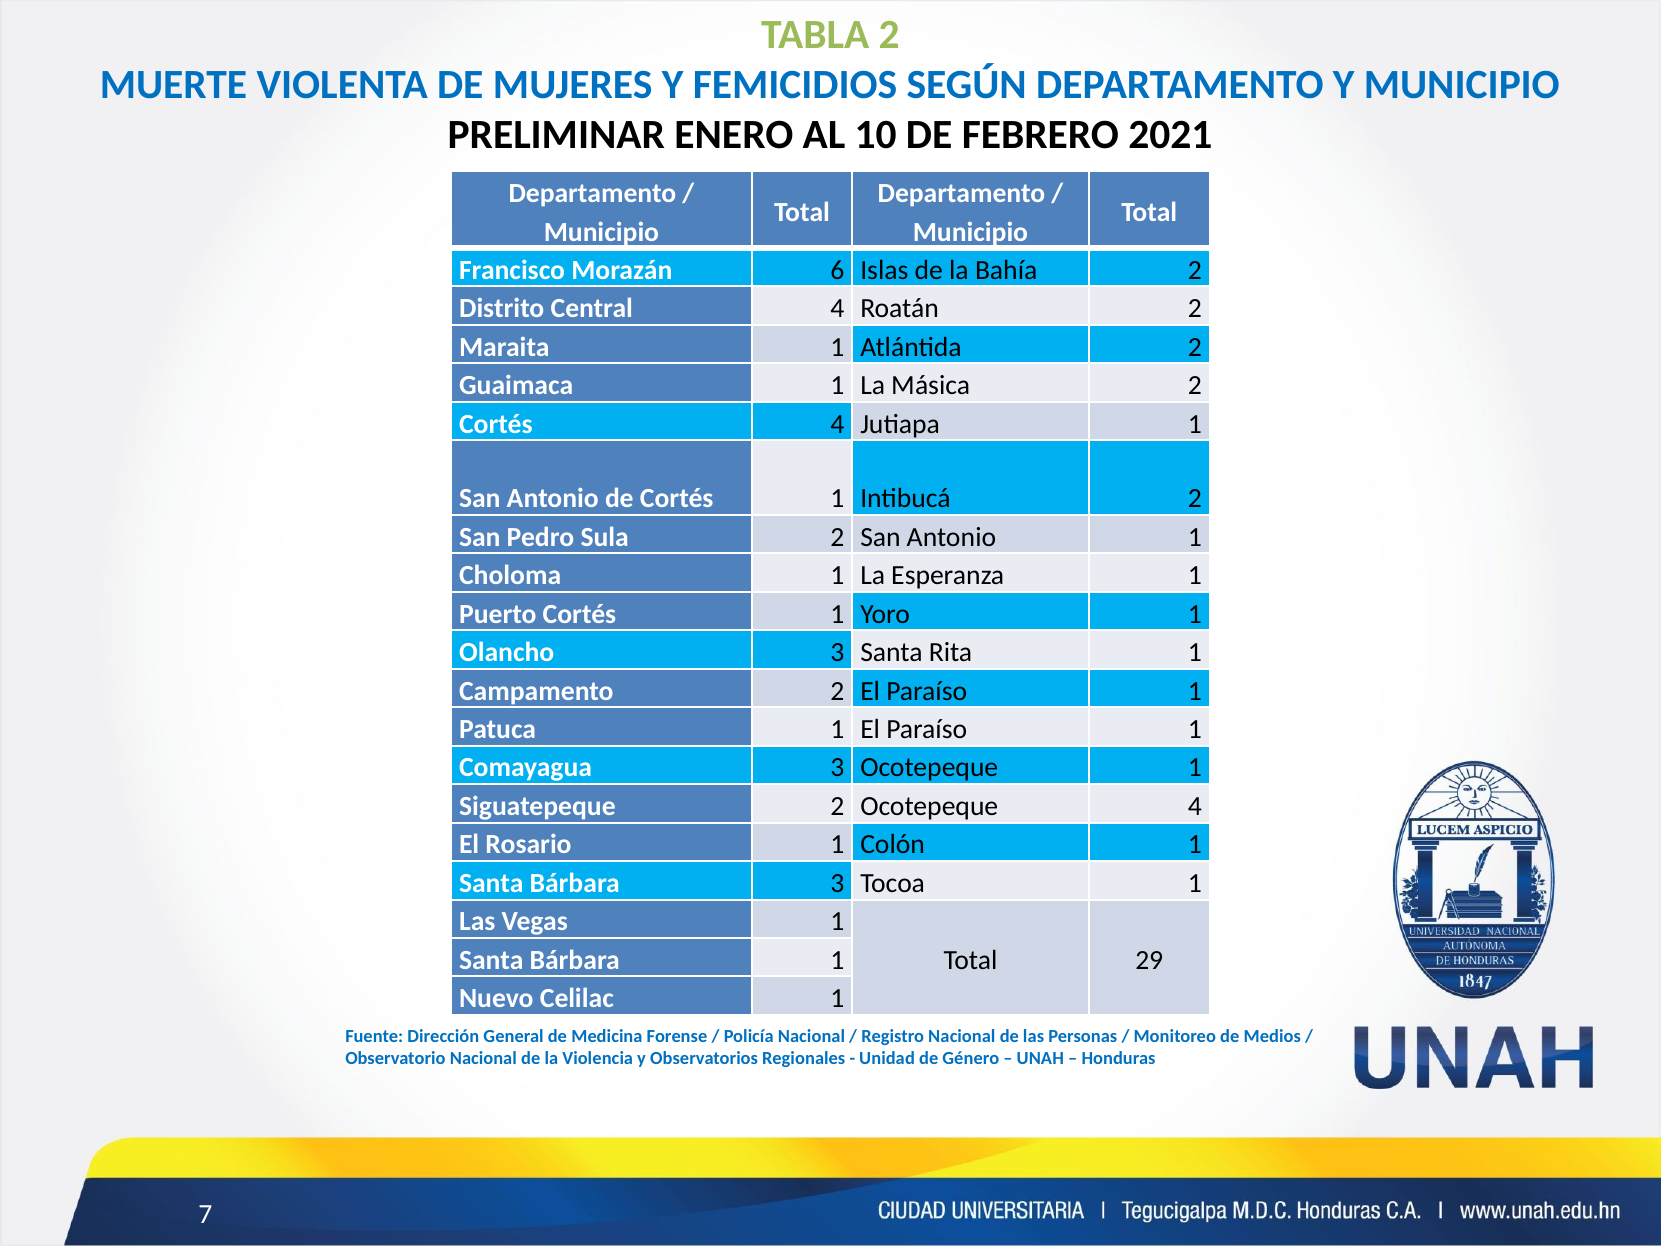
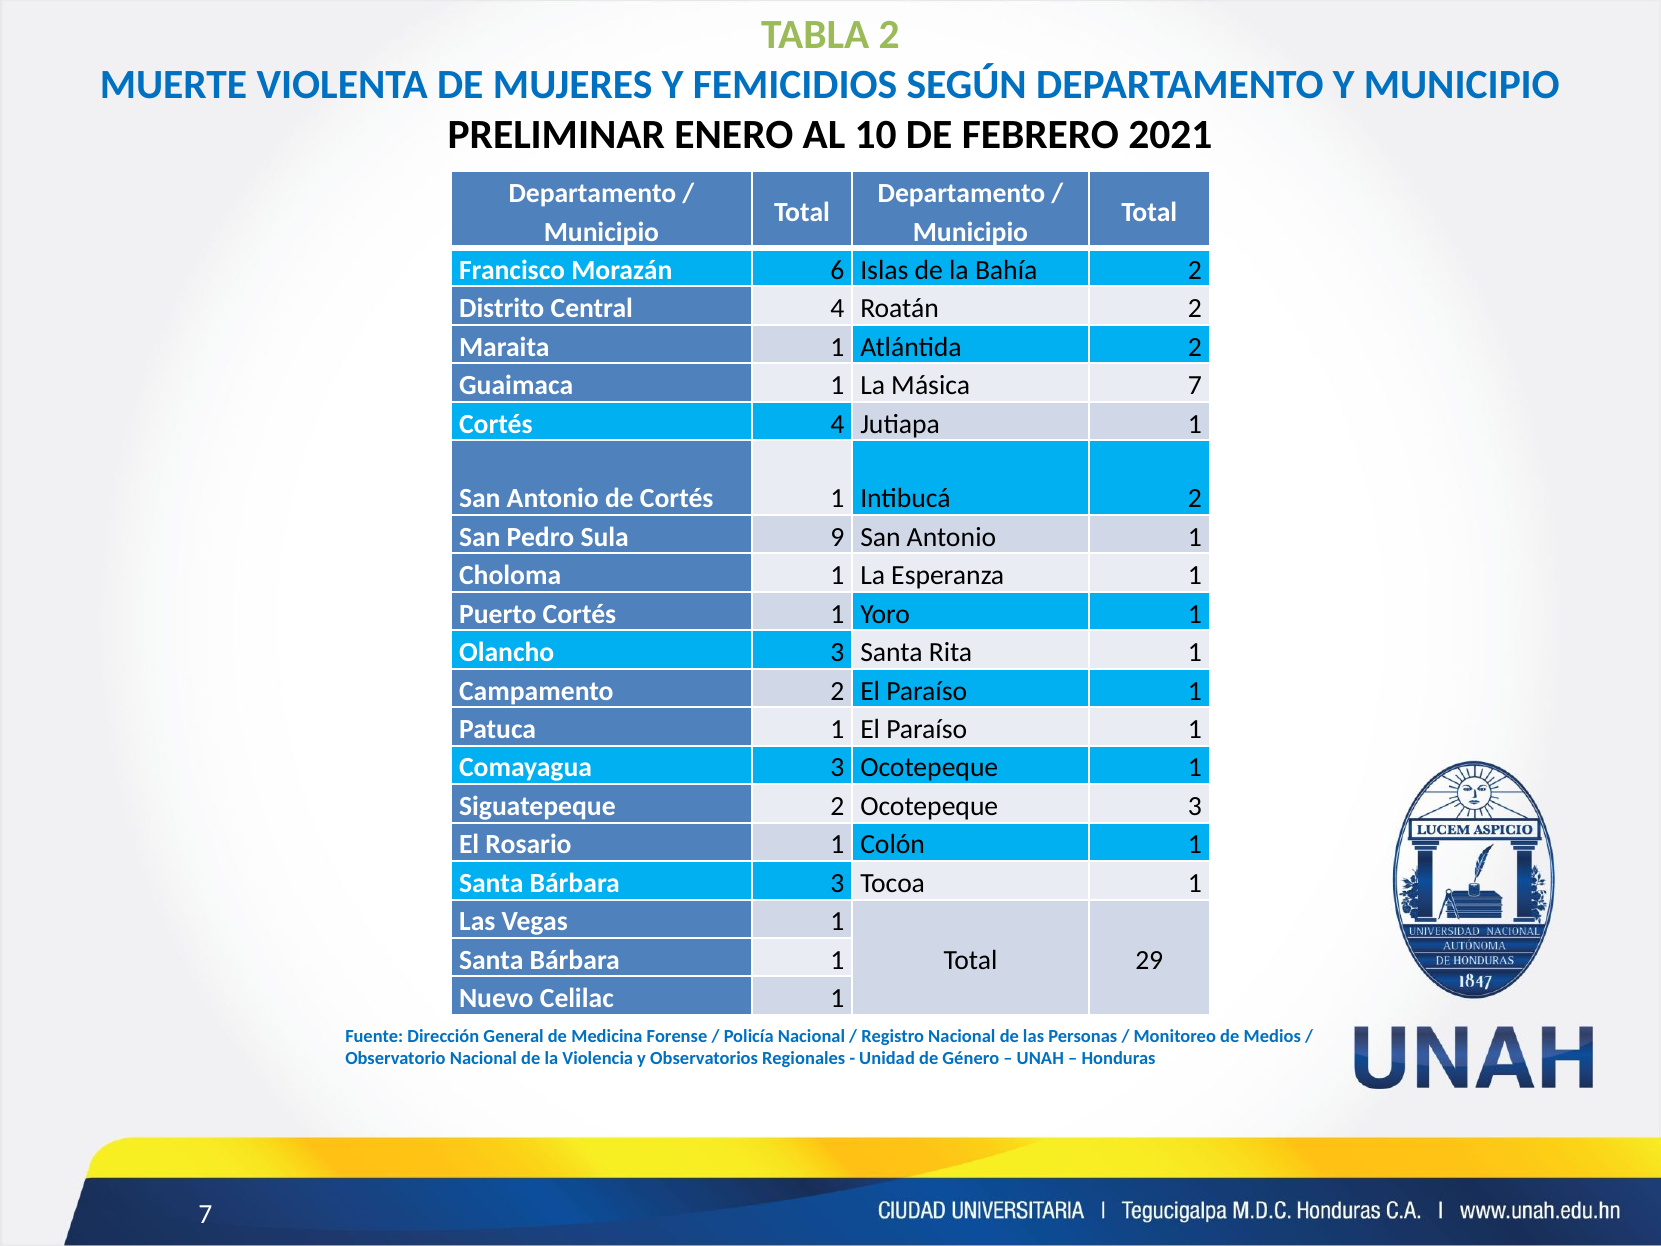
Másica 2: 2 -> 7
Sula 2: 2 -> 9
Ocotepeque 4: 4 -> 3
